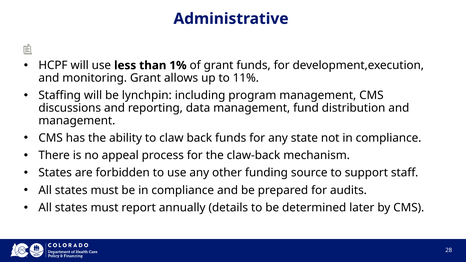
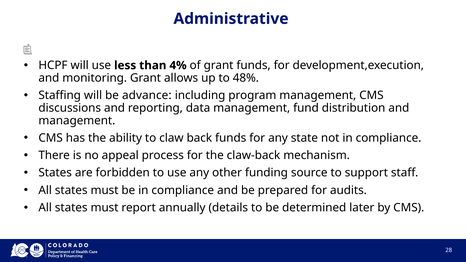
1%: 1% -> 4%
11%: 11% -> 48%
lynchpin: lynchpin -> advance
